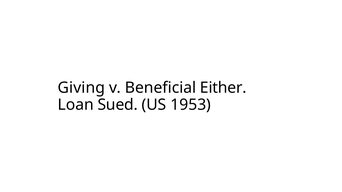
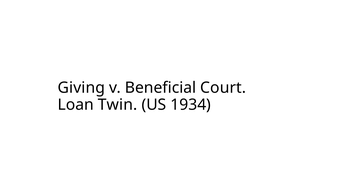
Either: Either -> Court
Sued: Sued -> Twin
1953: 1953 -> 1934
